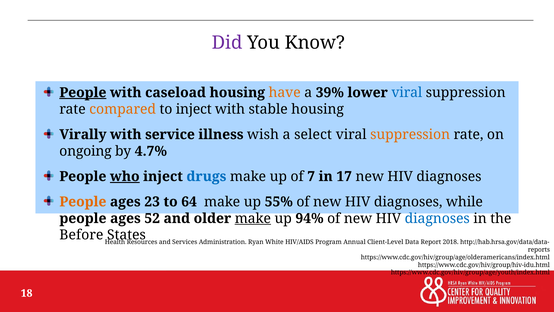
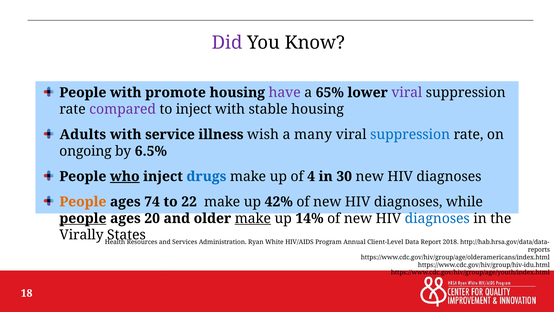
People at (83, 92) underline: present -> none
caseload: caseload -> promote
have colour: orange -> purple
39%: 39% -> 65%
viral at (407, 92) colour: blue -> purple
compared colour: orange -> purple
Virally: Virally -> Adults
select: select -> many
suppression at (410, 134) colour: orange -> blue
4.7%: 4.7% -> 6.5%
7: 7 -> 4
17: 17 -> 30
23: 23 -> 74
64: 64 -> 22
55%: 55% -> 42%
people at (83, 218) underline: none -> present
52: 52 -> 20
94%: 94% -> 14%
Before: Before -> Virally
